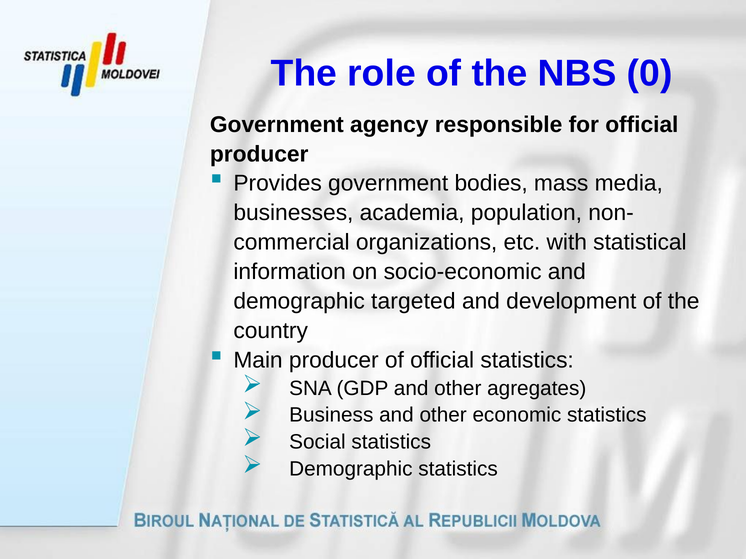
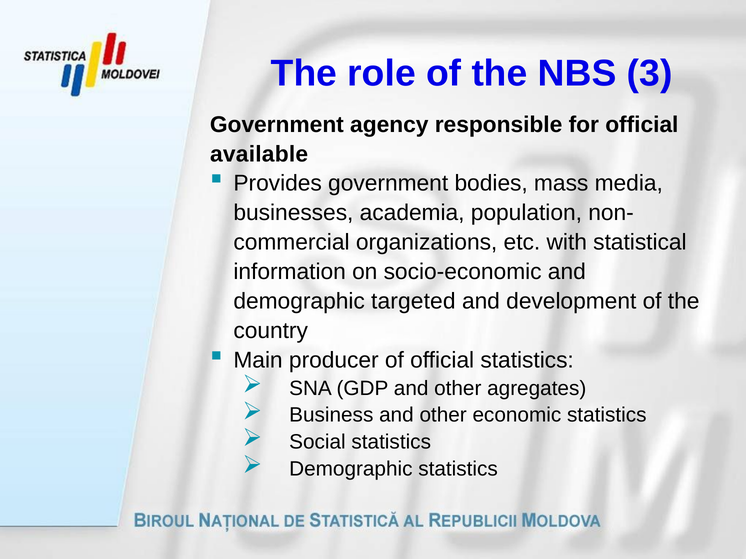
0: 0 -> 3
producer at (259, 154): producer -> available
